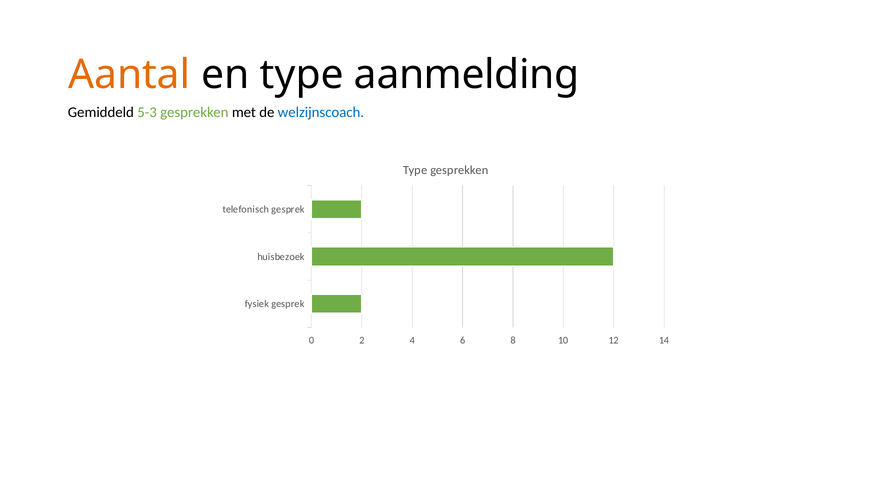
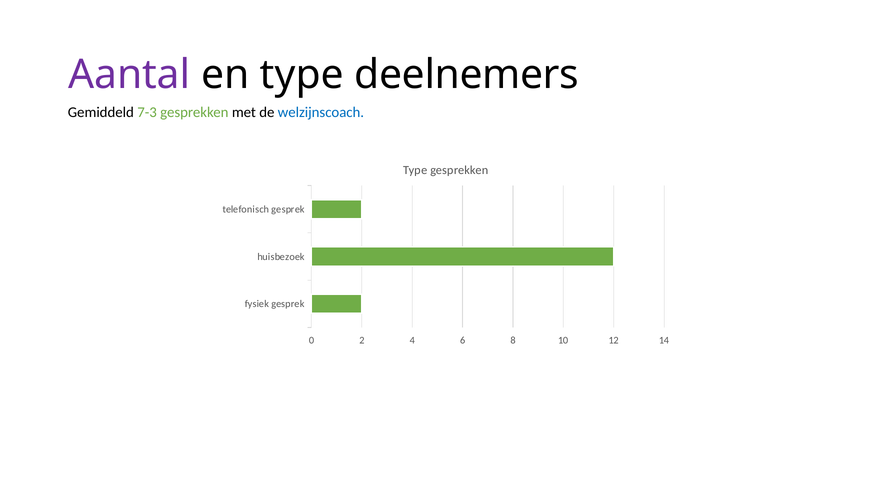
Aantal colour: orange -> purple
aanmelding: aanmelding -> deelnemers
5-3: 5-3 -> 7-3
